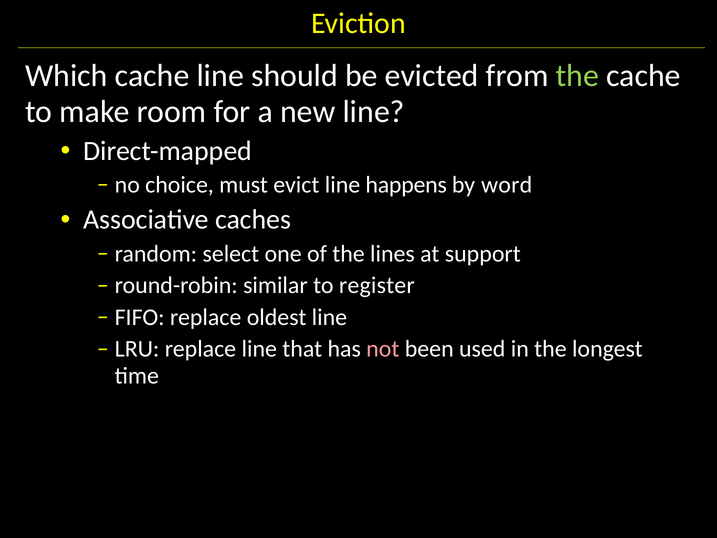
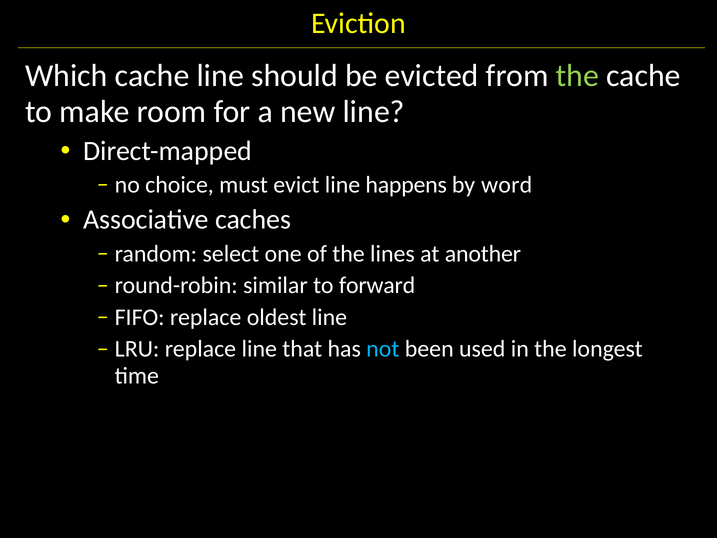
support: support -> another
register: register -> forward
not colour: pink -> light blue
